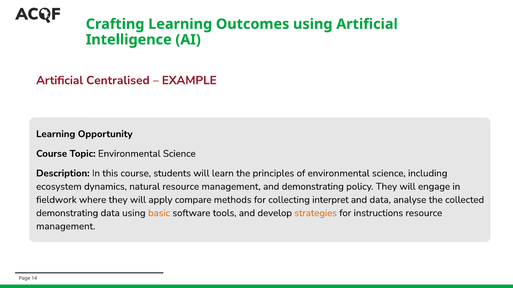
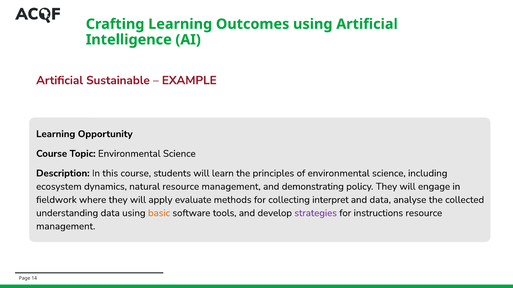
Centralised: Centralised -> Sustainable
compare: compare -> evaluate
demonstrating at (67, 213): demonstrating -> understanding
strategies colour: orange -> purple
